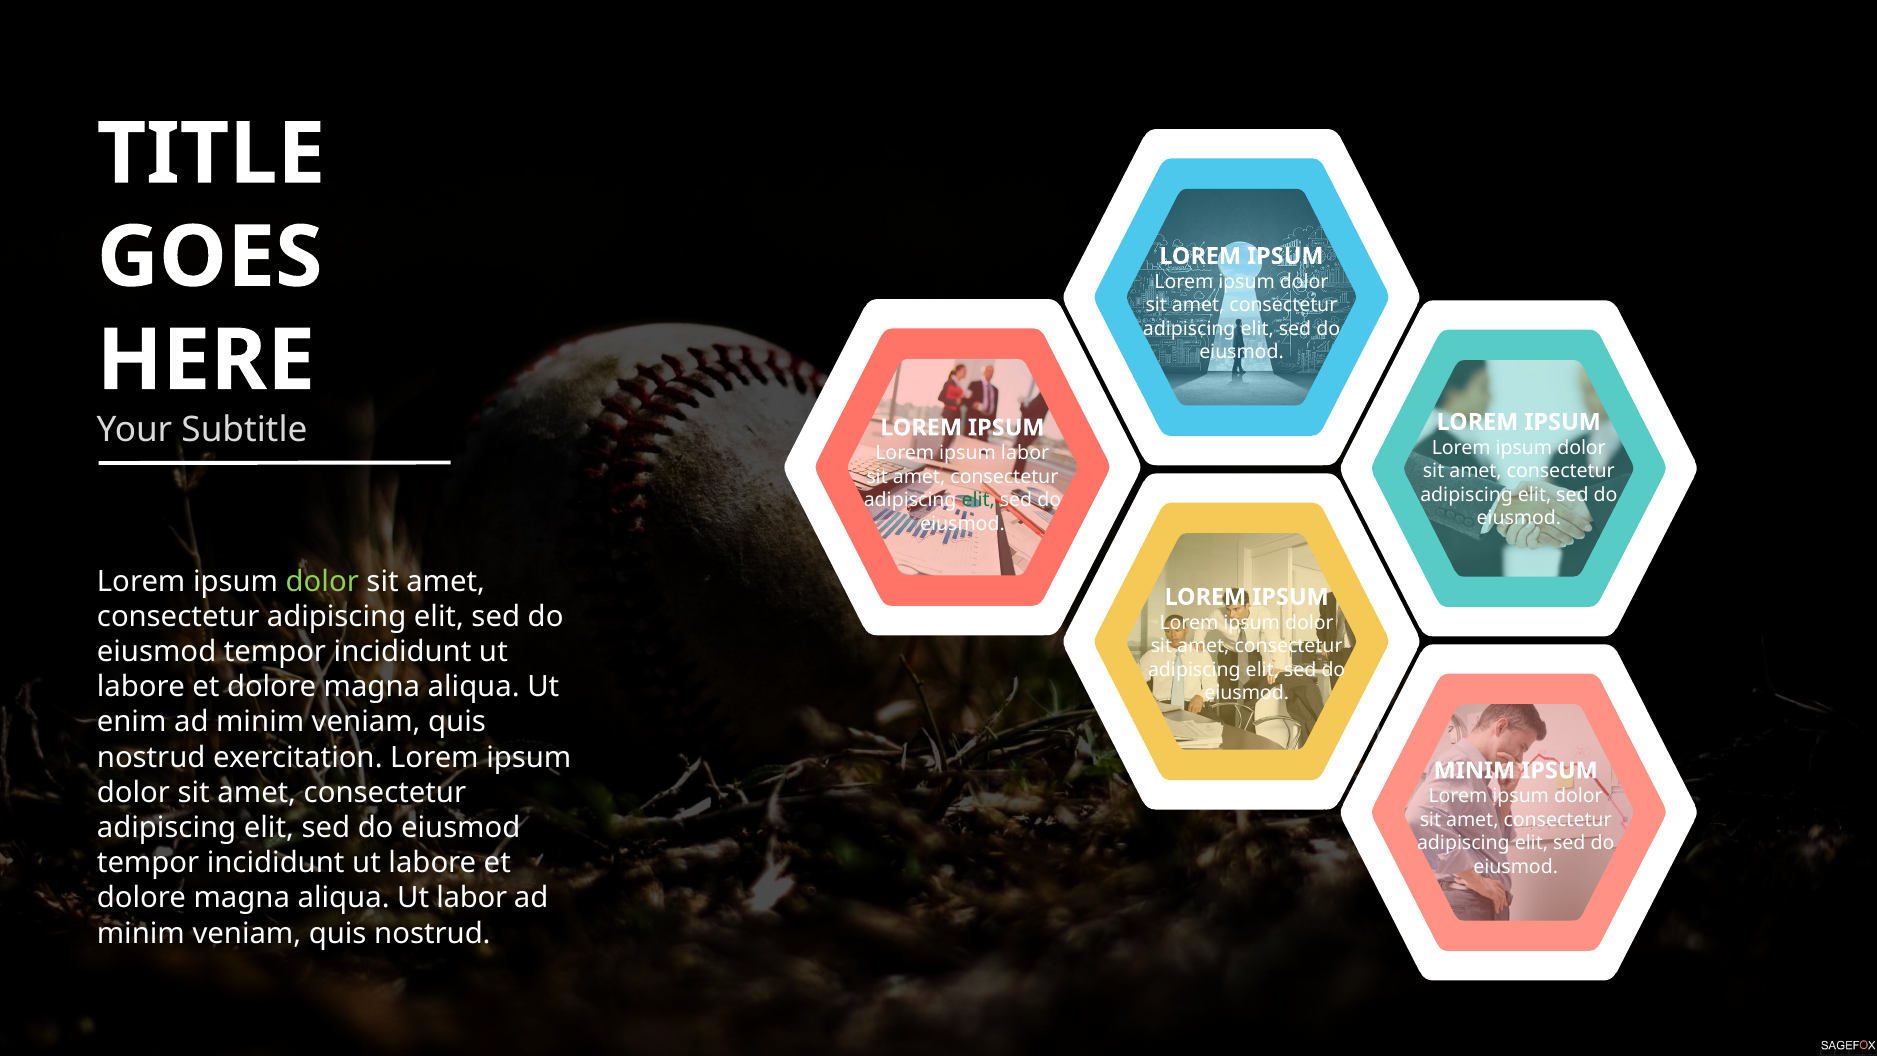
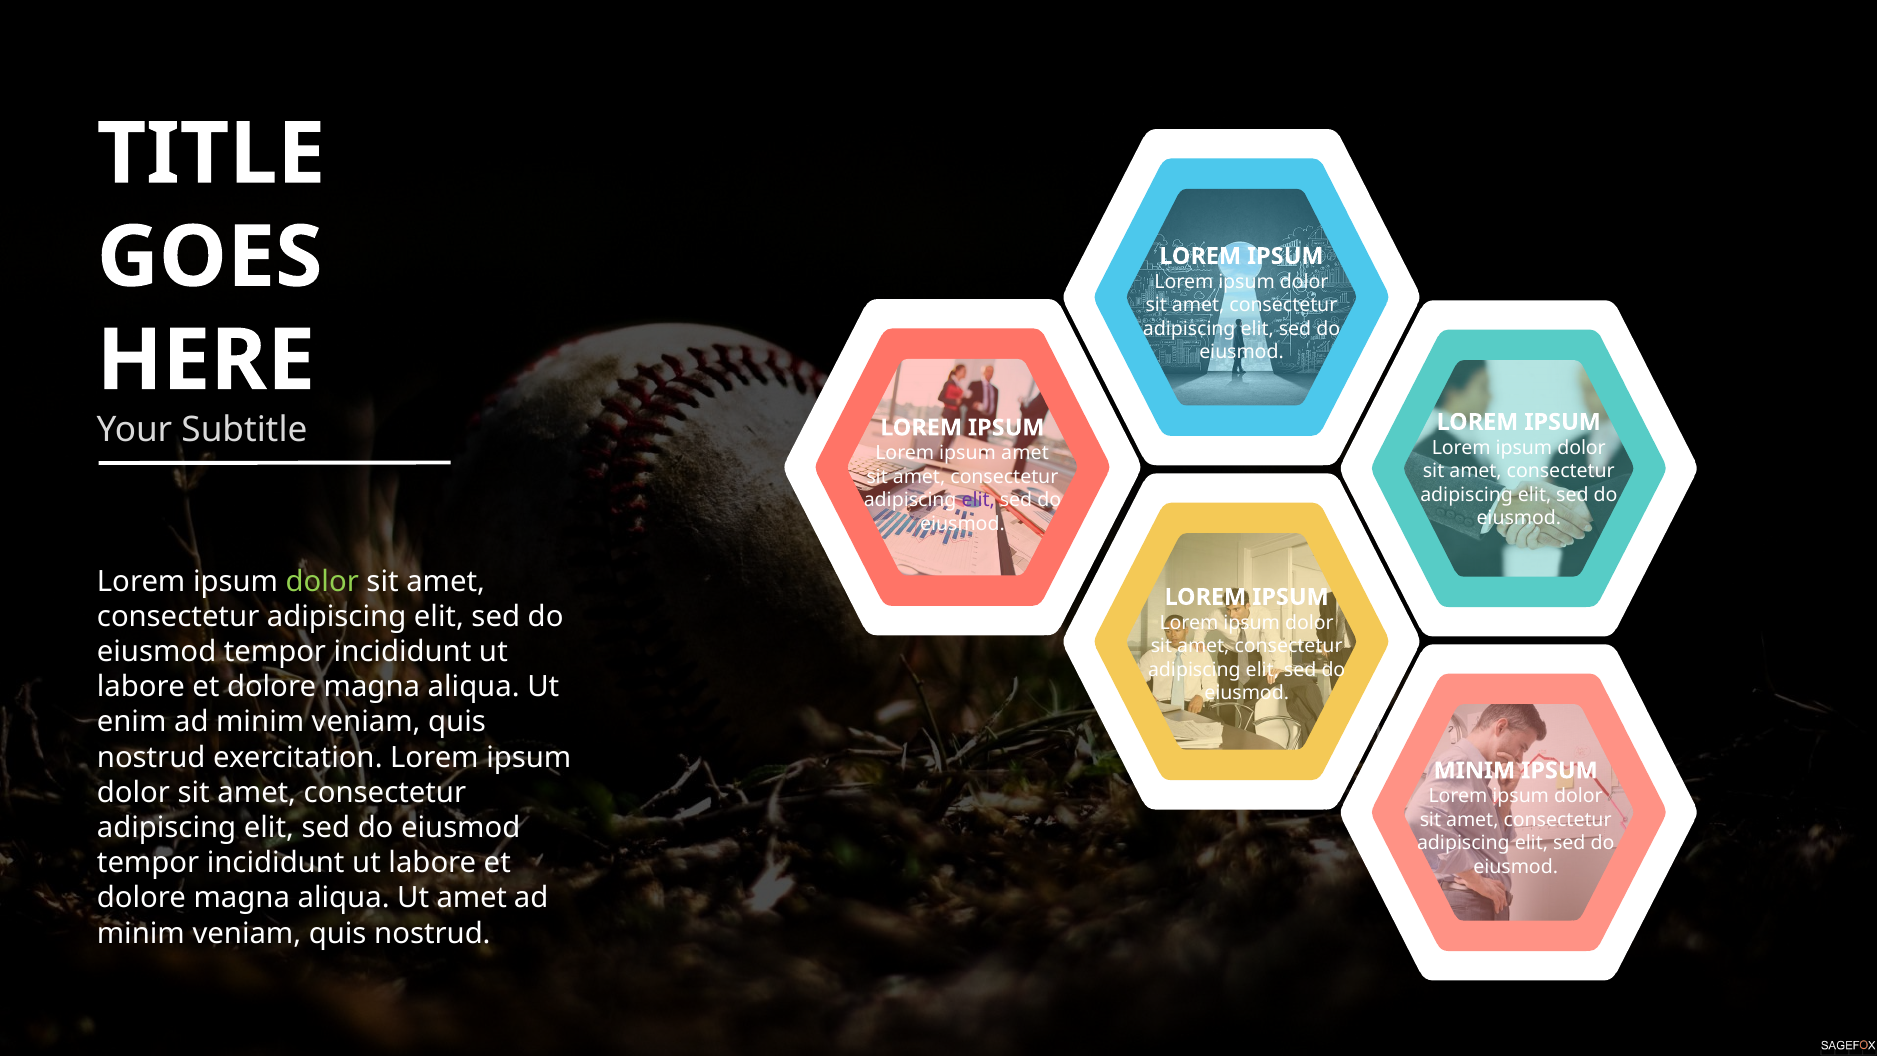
ipsum labor: labor -> amet
elit at (978, 500) colour: green -> purple
Ut labor: labor -> amet
